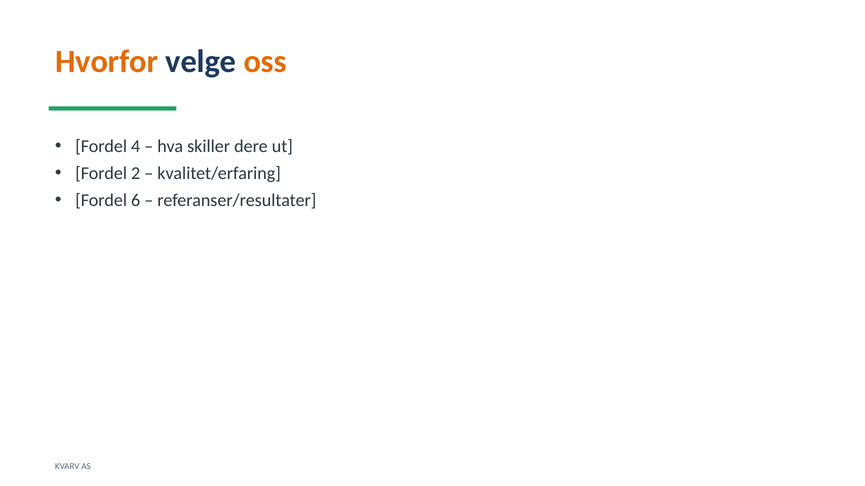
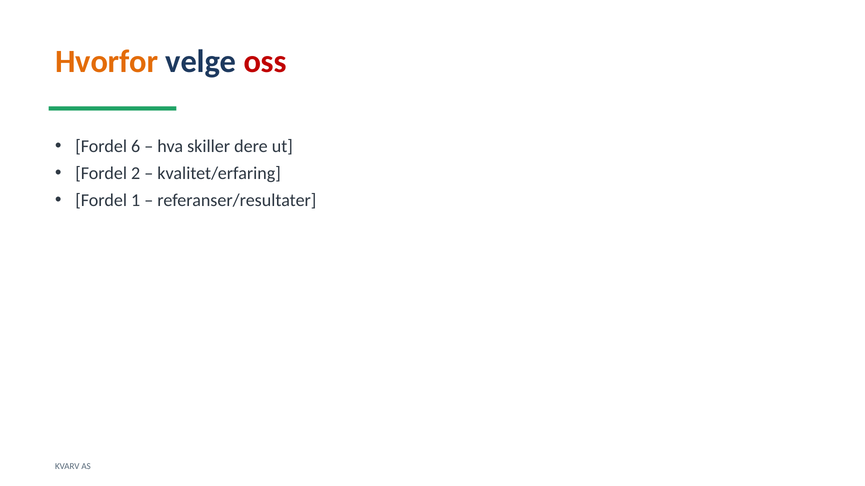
oss colour: orange -> red
4: 4 -> 6
6: 6 -> 1
